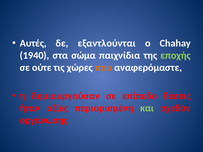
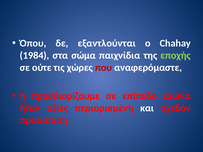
Αυτές: Αυτές -> Όπου
1940: 1940 -> 1984
που colour: orange -> red
δημιουργούσαν: δημιουργούσαν -> προσδιορίζουμε
θέσεις: θέσεις -> αιώνα
και colour: light green -> white
οργάνωσης: οργάνωσης -> προάσπιση
